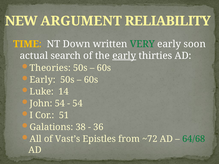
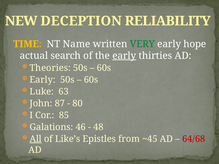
ARGUMENT: ARGUMENT -> DECEPTION
Down: Down -> Name
soon: soon -> hope
14: 14 -> 63
John 54: 54 -> 87
54 at (78, 104): 54 -> 80
51: 51 -> 85
38: 38 -> 46
36: 36 -> 48
All underline: none -> present
Vast’s: Vast’s -> Like’s
~72: ~72 -> ~45
64/68 colour: green -> red
